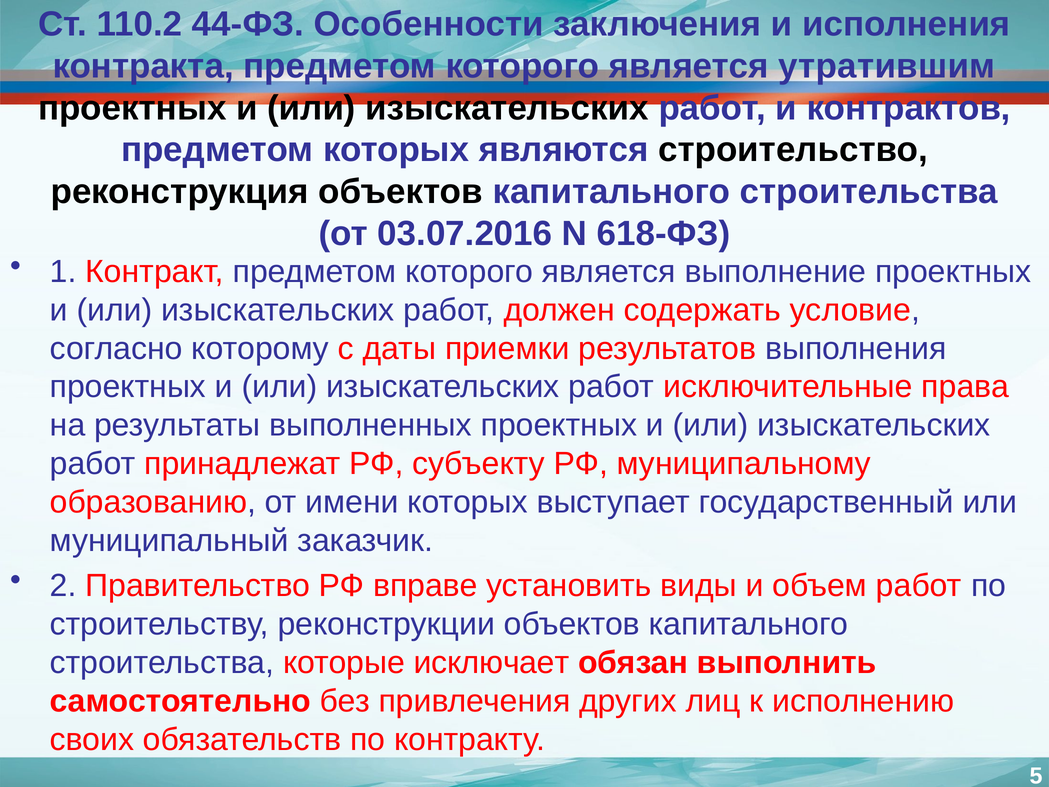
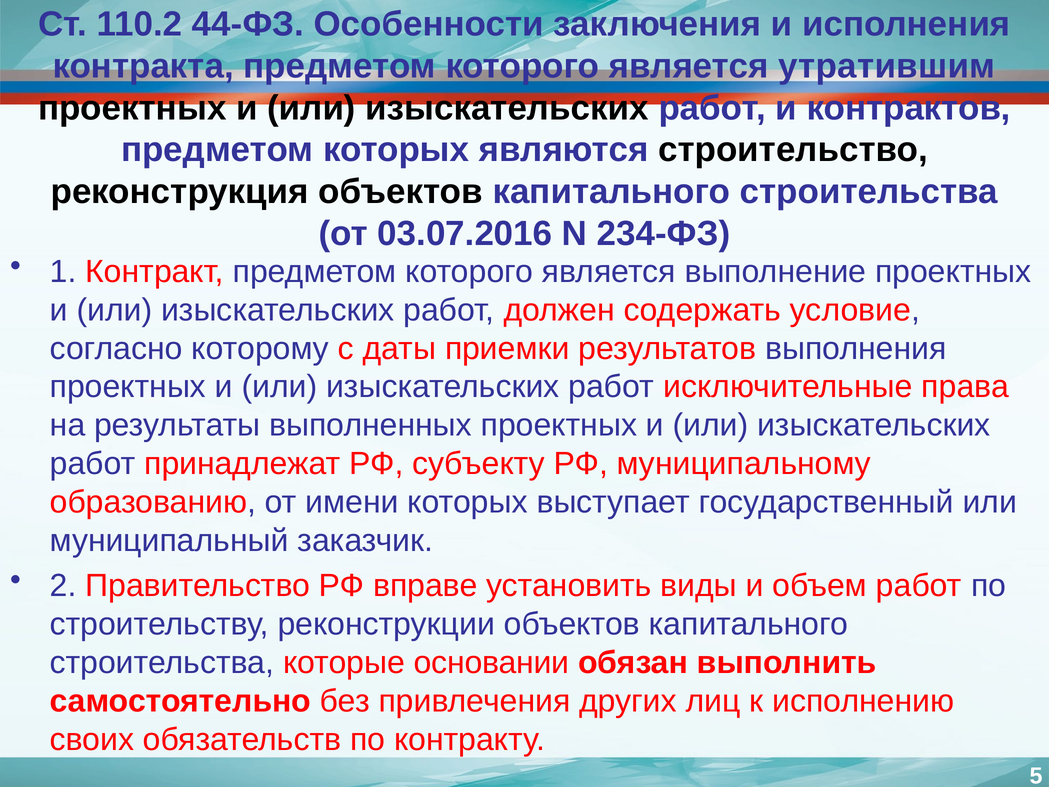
618-ФЗ: 618-ФЗ -> 234-ФЗ
исключает: исключает -> основании
